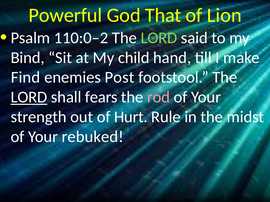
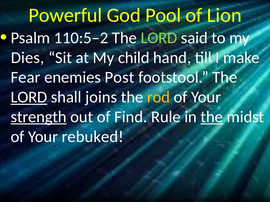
That: That -> Pool
110:0–2: 110:0–2 -> 110:5–2
Bind: Bind -> Dies
Find: Find -> Fear
fears: fears -> joins
rod colour: pink -> yellow
strength underline: none -> present
Hurt: Hurt -> Find
the at (212, 117) underline: none -> present
